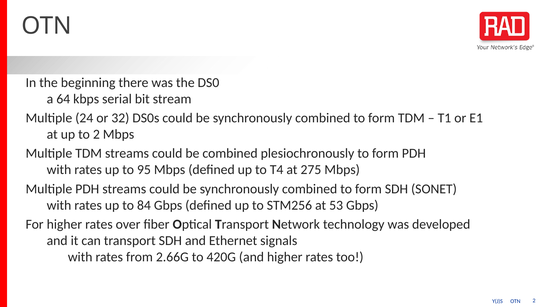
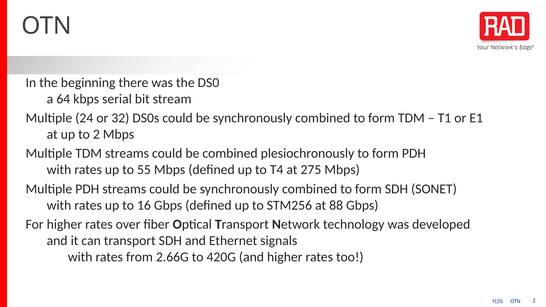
95: 95 -> 55
84: 84 -> 16
53: 53 -> 88
